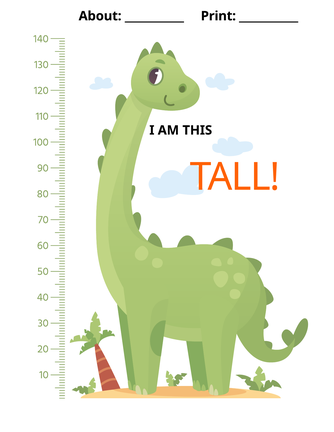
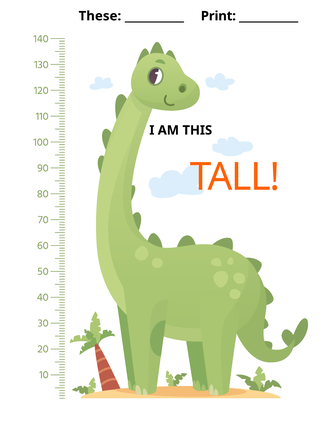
About: About -> These
